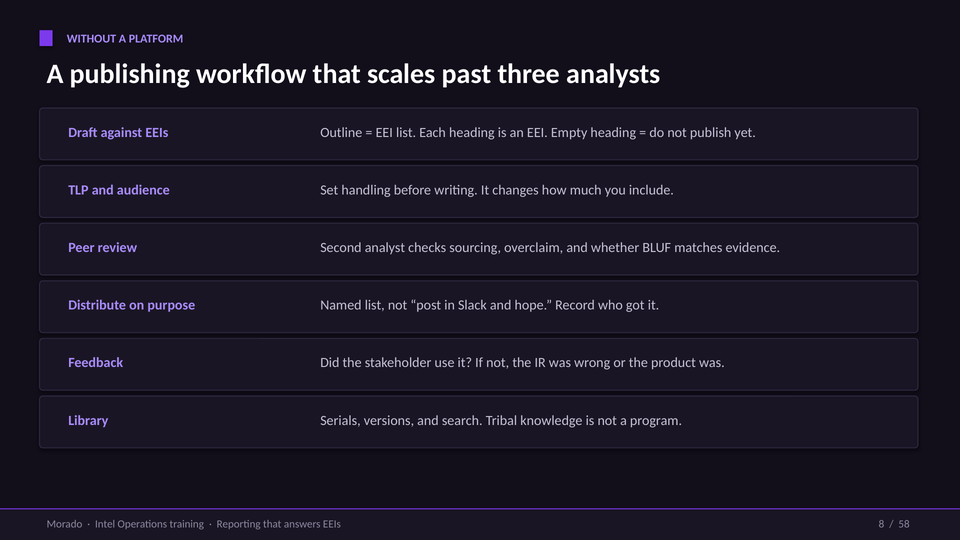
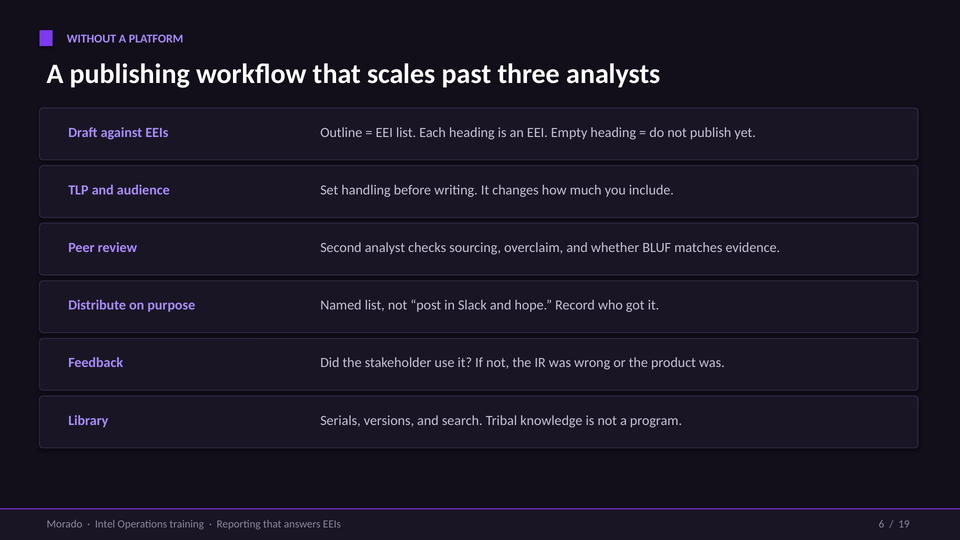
8: 8 -> 6
58: 58 -> 19
